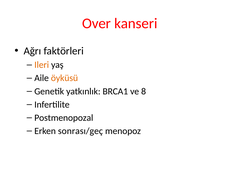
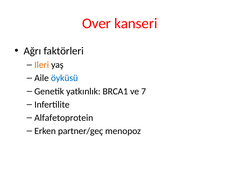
öyküsü colour: orange -> blue
8: 8 -> 7
Postmenopozal: Postmenopozal -> Alfafetoprotein
sonrası/geç: sonrası/geç -> partner/geç
